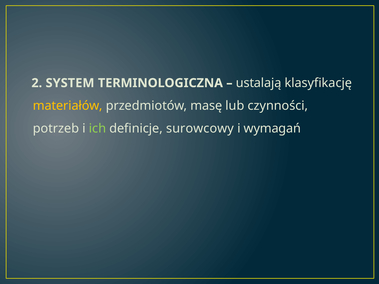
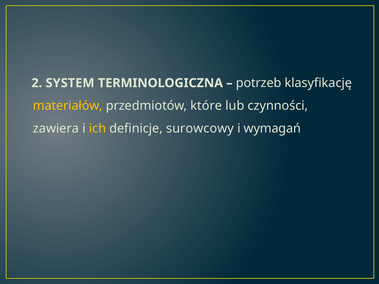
ustalają: ustalają -> potrzeb
masę: masę -> które
potrzeb: potrzeb -> zawiera
ich colour: light green -> yellow
